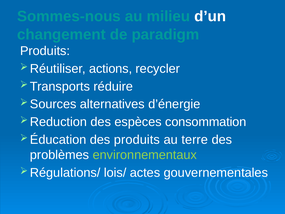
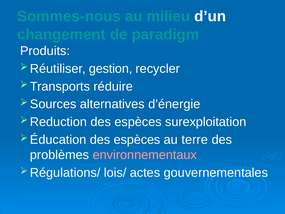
actions: actions -> gestion
consommation: consommation -> surexploitation
produits at (137, 140): produits -> espèces
environnementaux colour: light green -> pink
